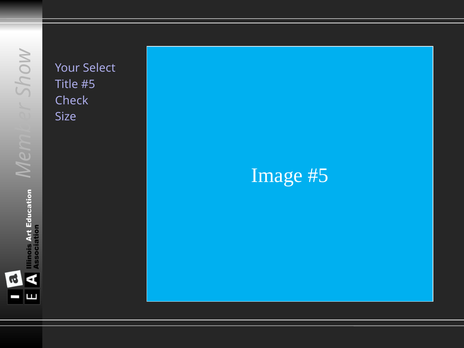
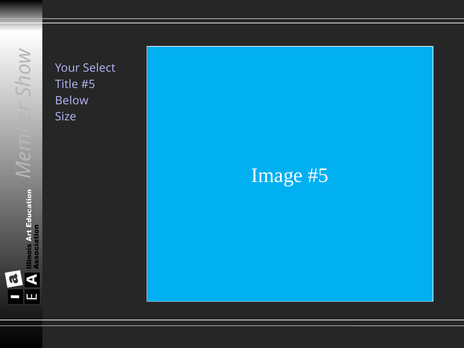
Check: Check -> Below
